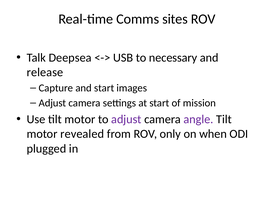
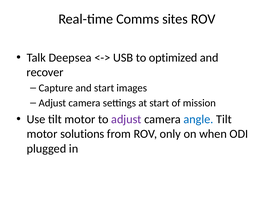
necessary: necessary -> optimized
release: release -> recover
angle colour: purple -> blue
revealed: revealed -> solutions
